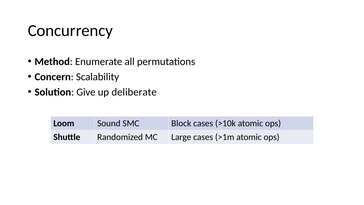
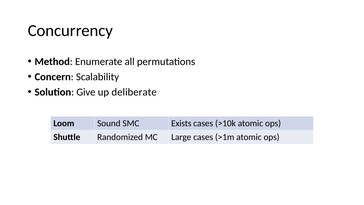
Block: Block -> Exists
